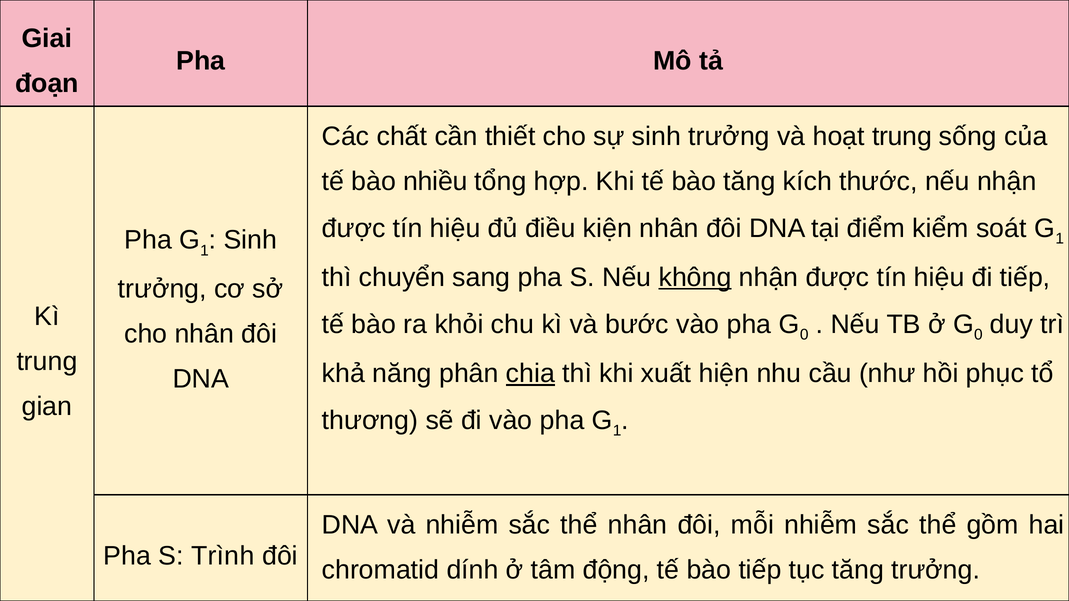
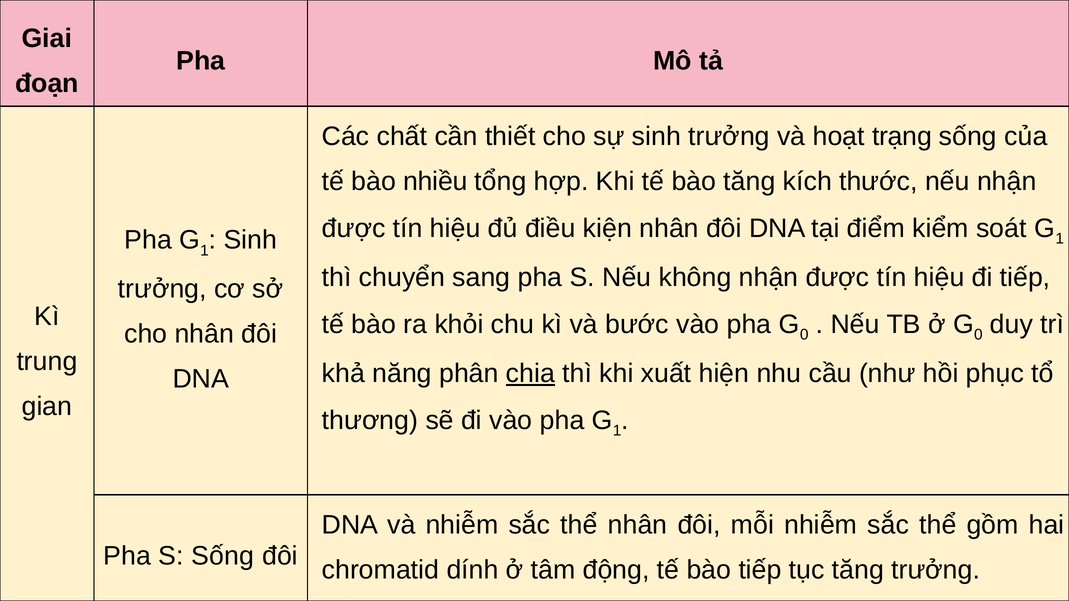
hoạt trung: trung -> trạng
không underline: present -> none
S Trình: Trình -> Sống
